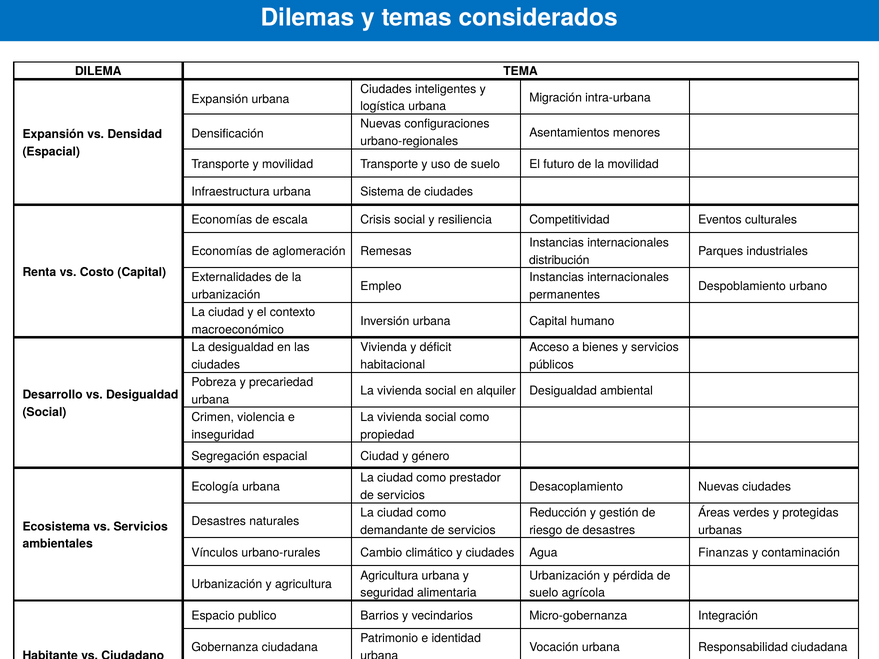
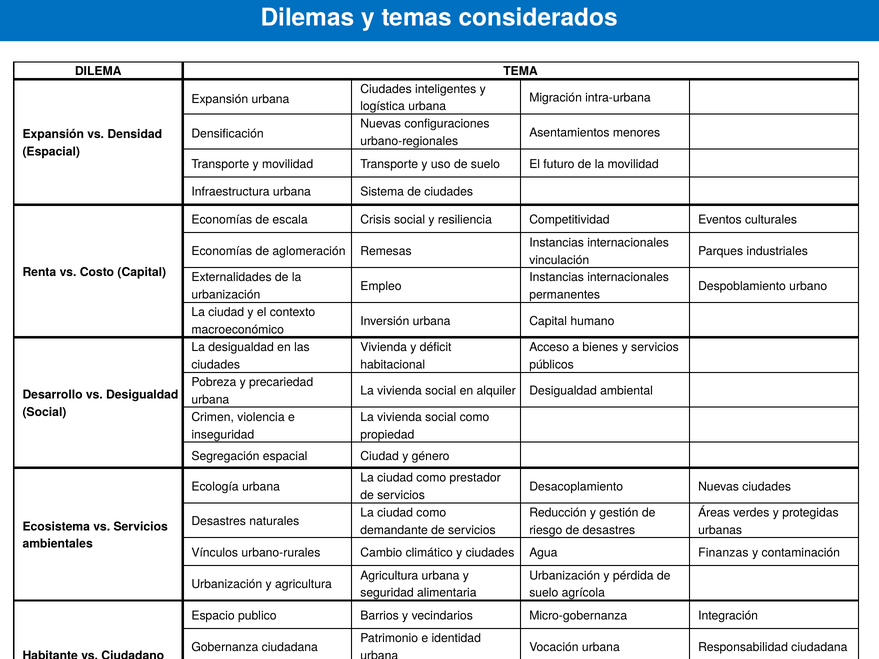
distribución: distribución -> vinculación
